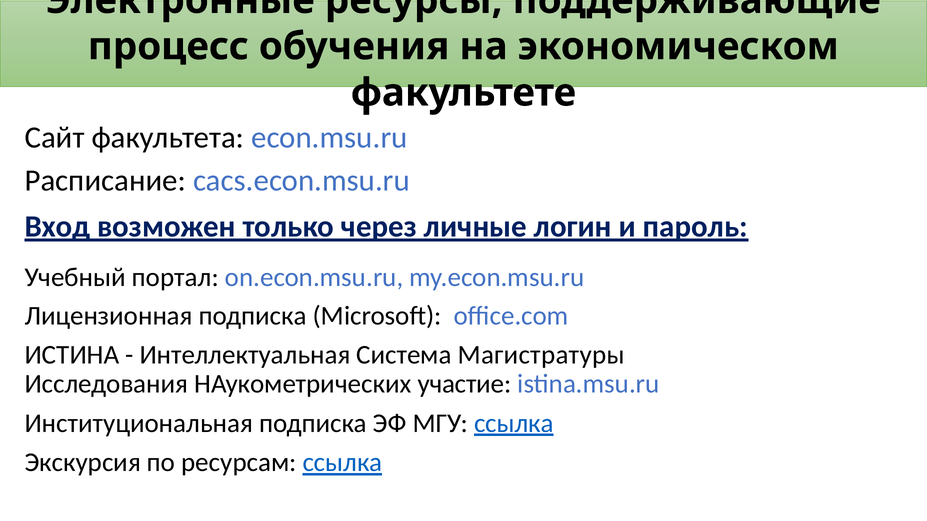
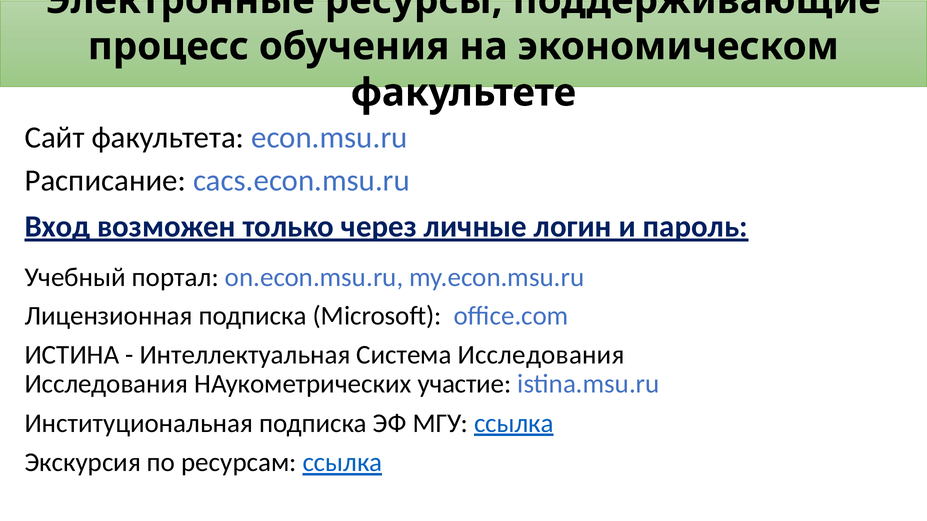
Система Магистратуры: Магистратуры -> Исследования
